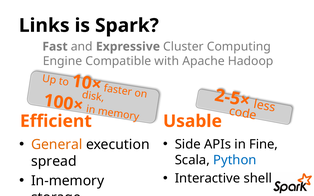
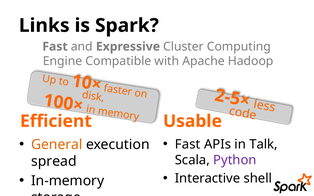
Side at (188, 144): Side -> Fast
Fine: Fine -> Talk
Python colour: blue -> purple
